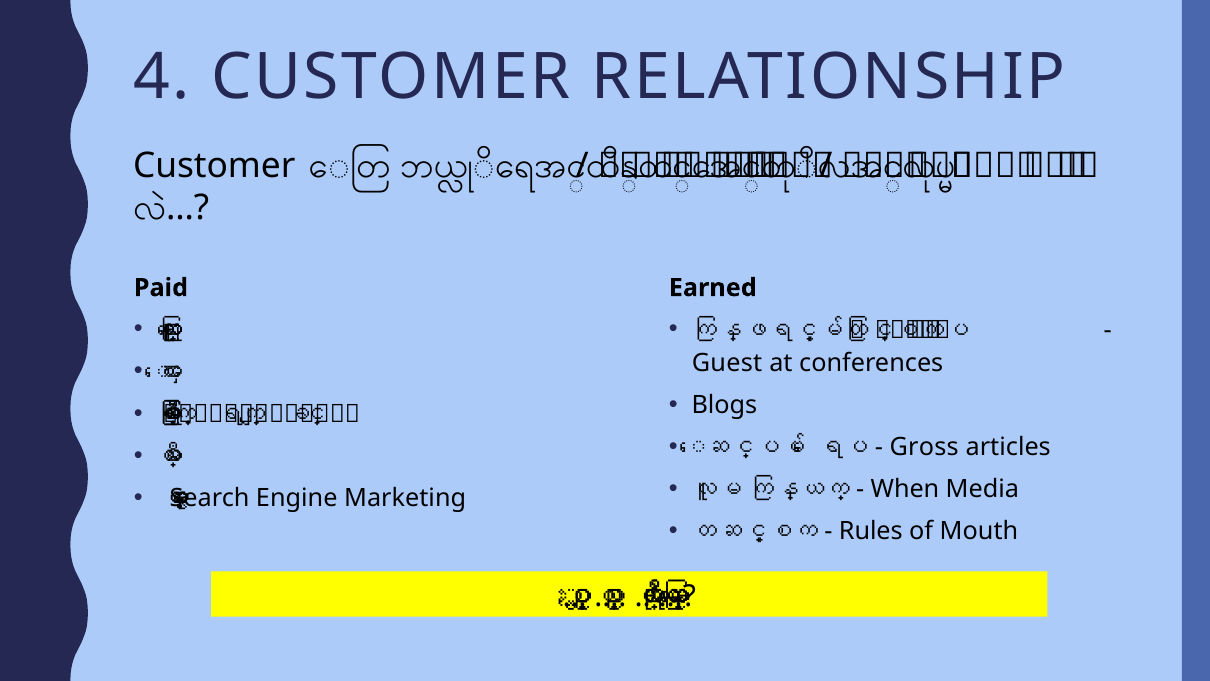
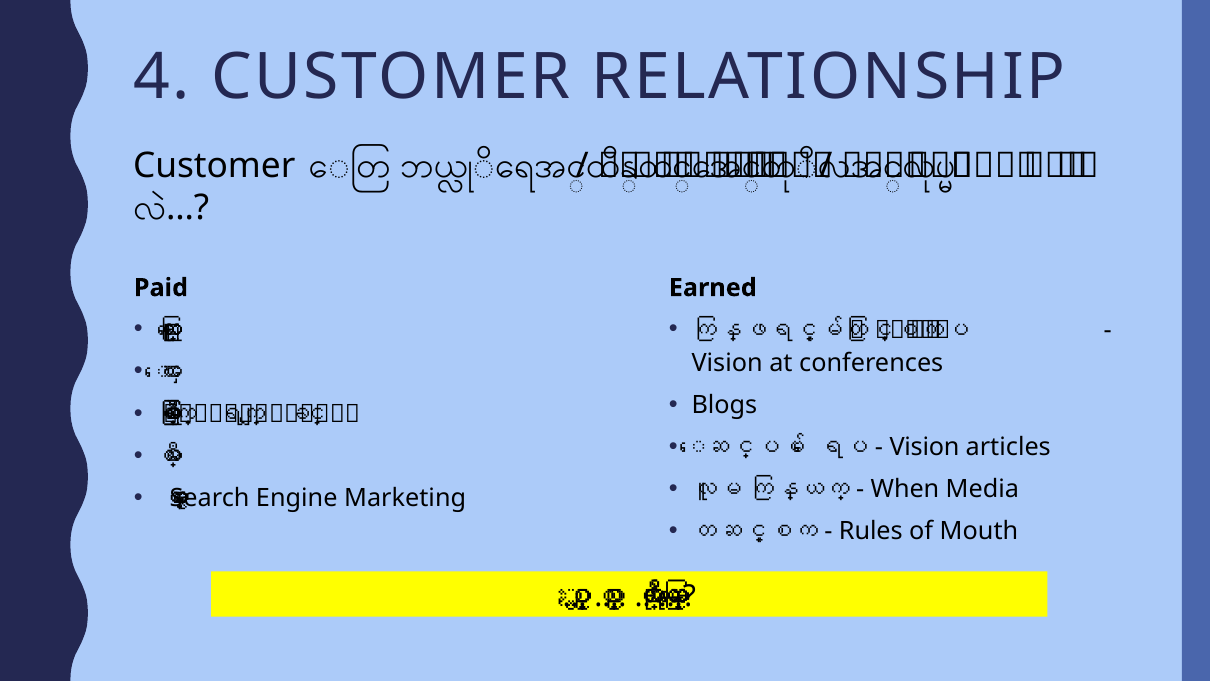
Guest at (727, 363): Guest -> Vision
Gross at (924, 447): Gross -> Vision
